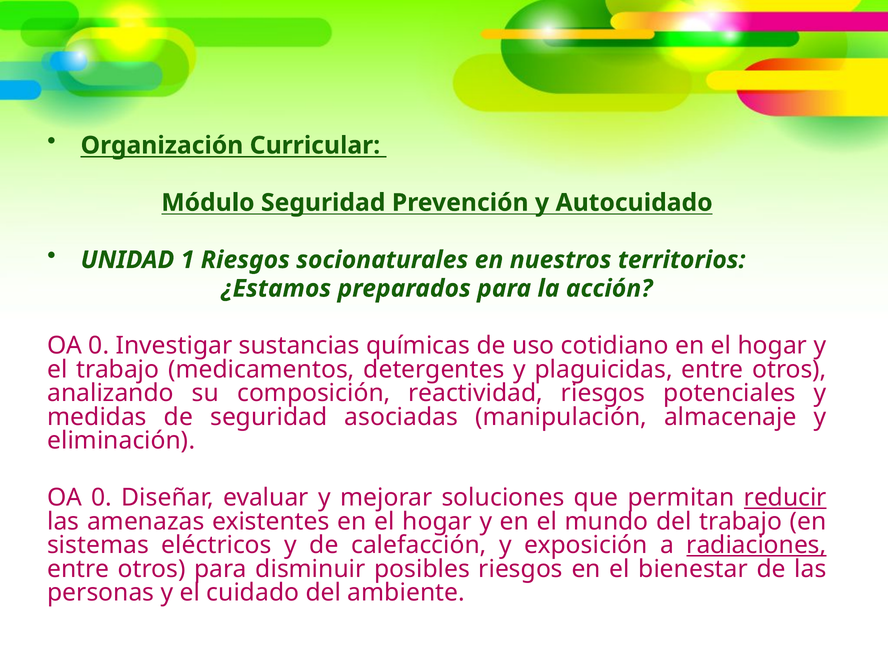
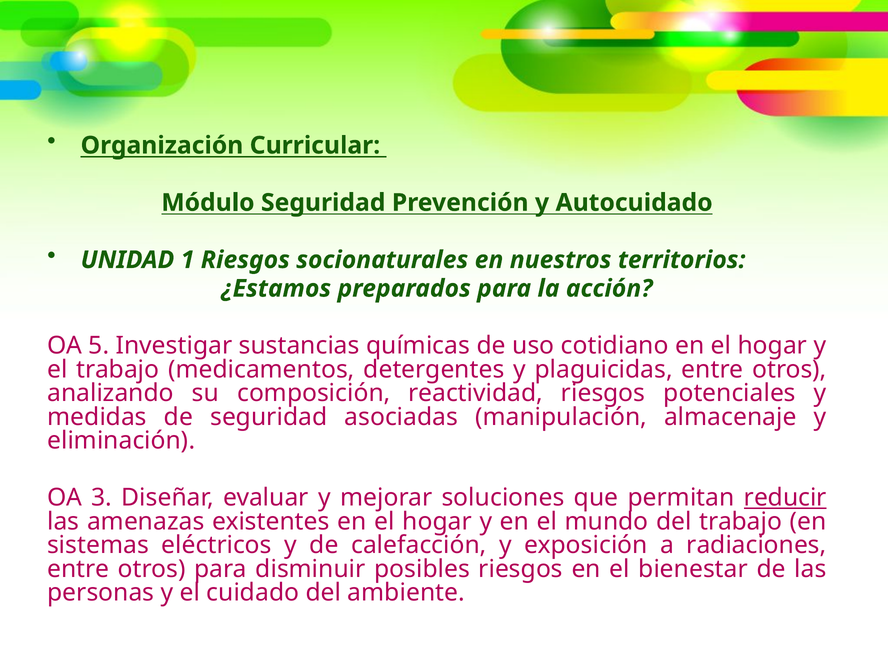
0 at (99, 346): 0 -> 5
0 at (102, 498): 0 -> 3
radiaciones underline: present -> none
